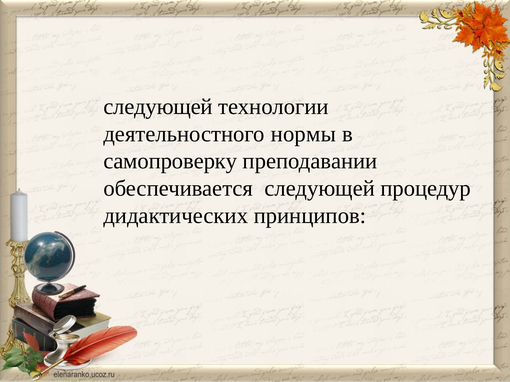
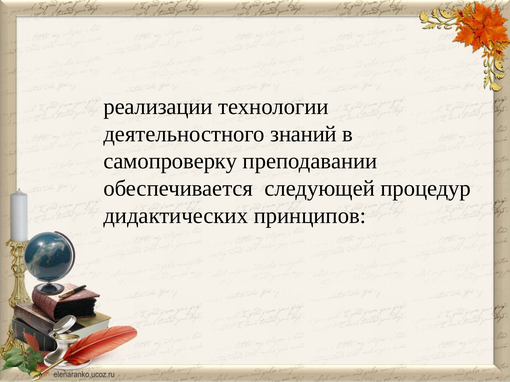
следующей at (158, 107): следующей -> реализации
нормы: нормы -> знаний
